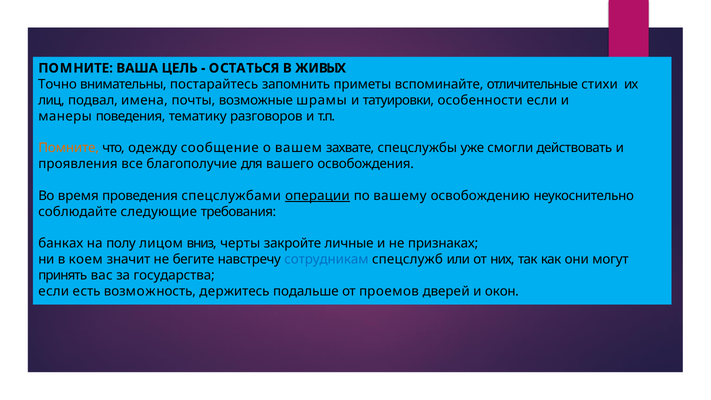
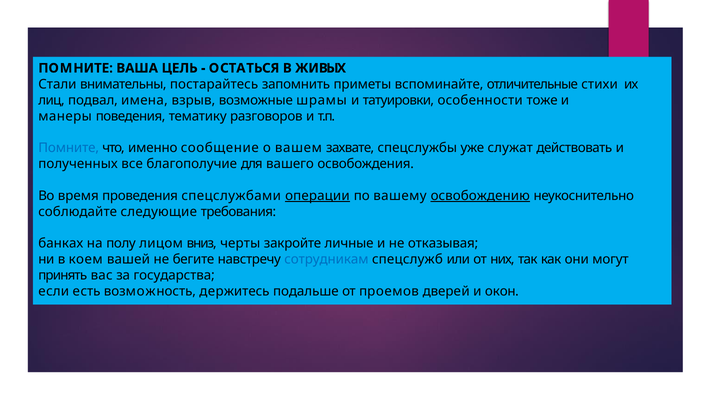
Точно: Точно -> Стали
почты: почты -> взрыв
особенности если: если -> тоже
Помните at (69, 148) colour: orange -> blue
одежду: одежду -> именно
смогли: смогли -> служат
проявления: проявления -> полученных
освобождению underline: none -> present
признаках: признаках -> отказывая
значит: значит -> вашей
